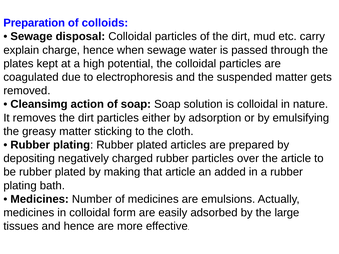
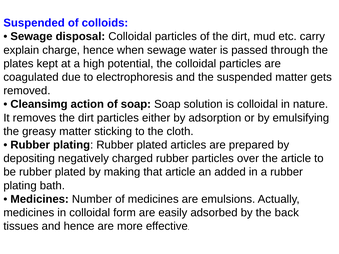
Preparation at (34, 23): Preparation -> Suspended
large: large -> back
